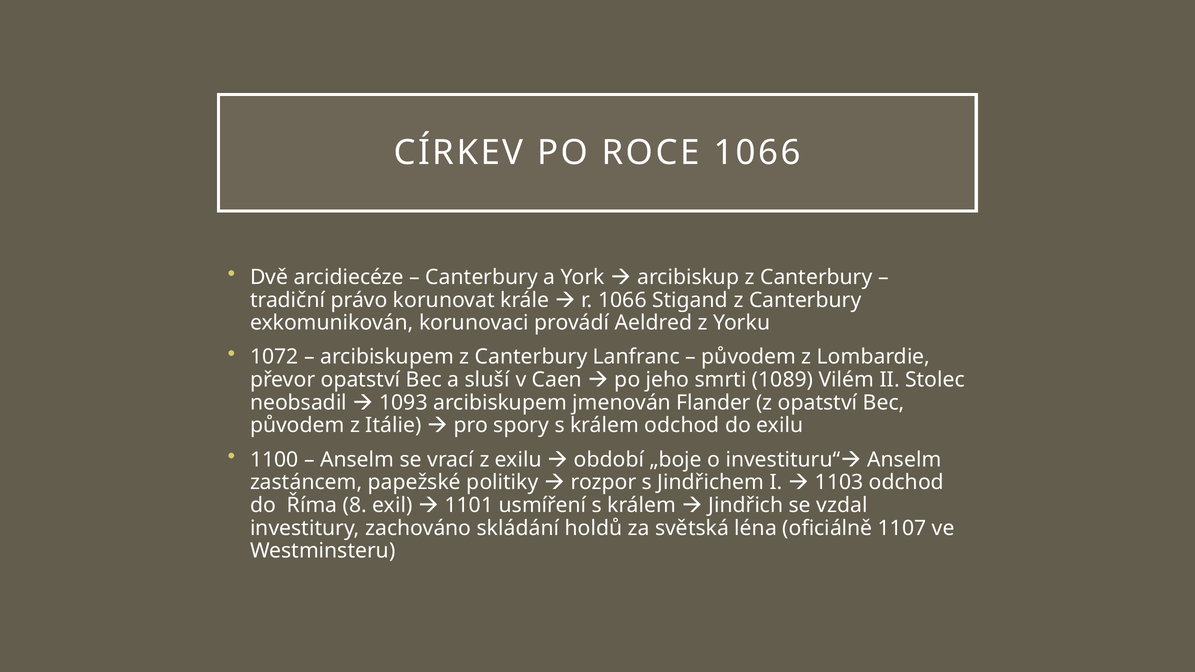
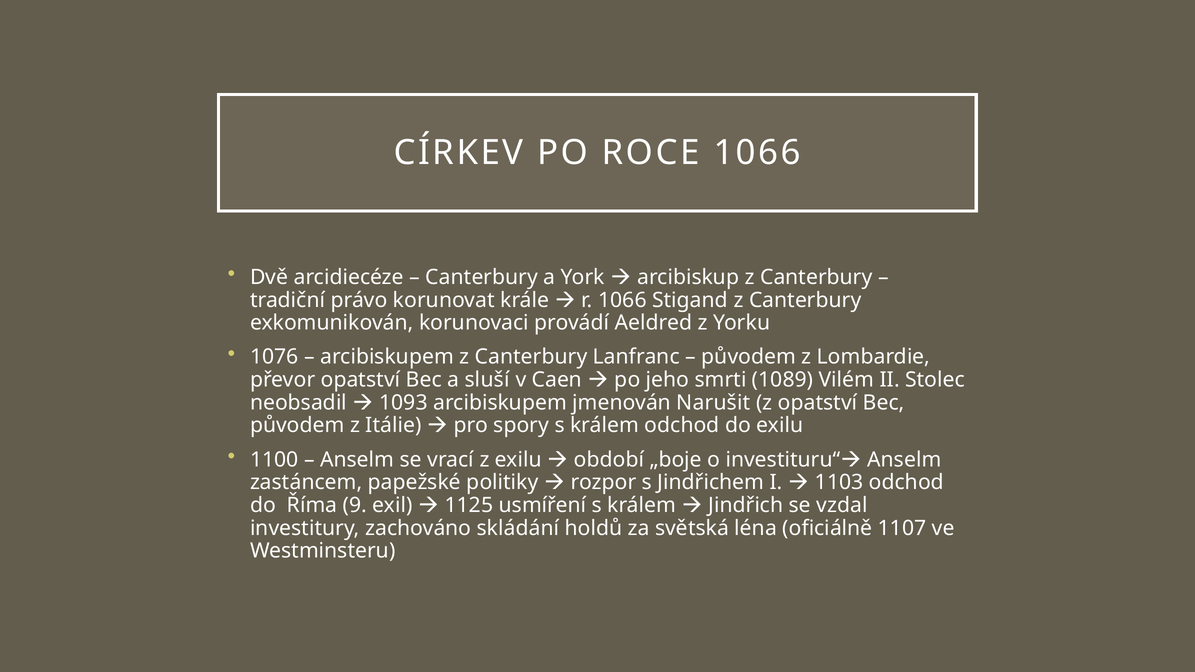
1072: 1072 -> 1076
Flander: Flander -> Narušit
8: 8 -> 9
1101: 1101 -> 1125
